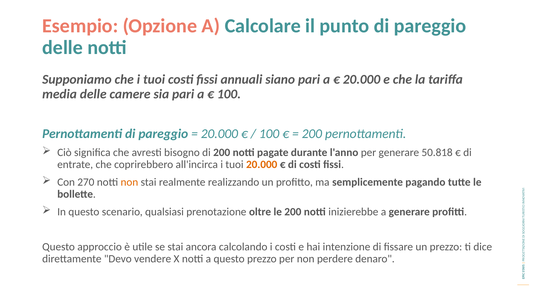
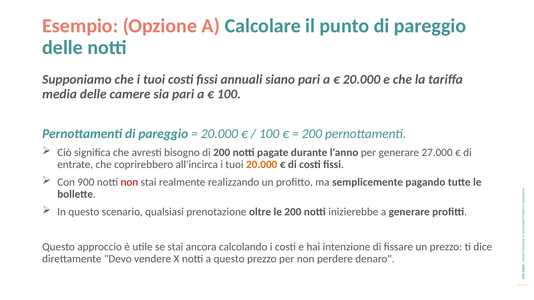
50.818: 50.818 -> 27.000
270: 270 -> 900
non at (129, 182) colour: orange -> red
